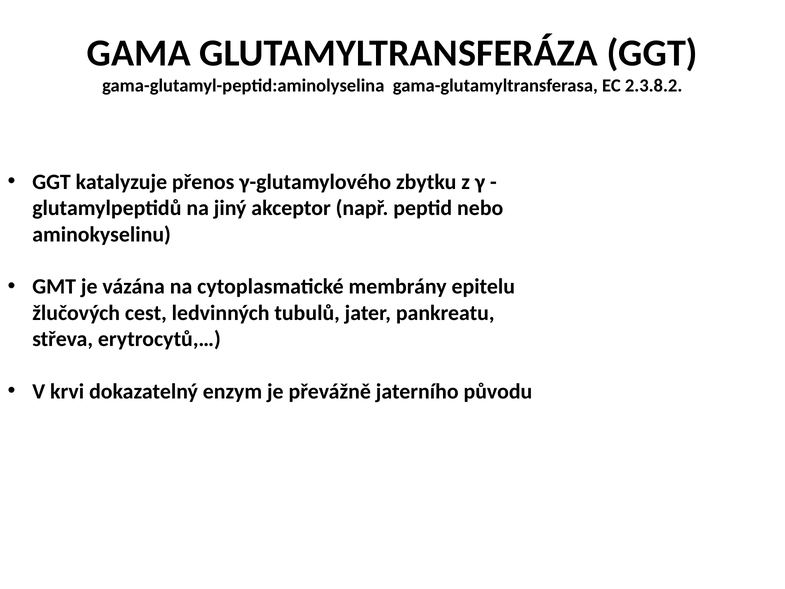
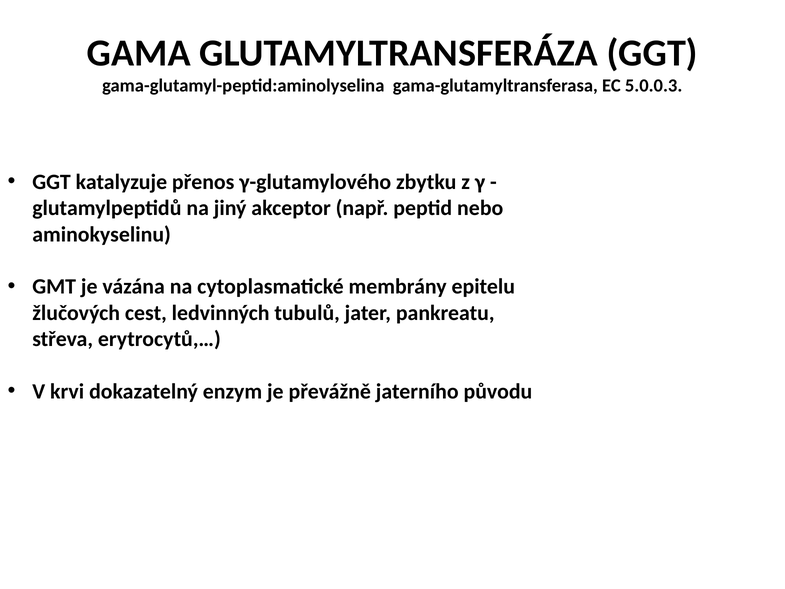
2.3.8.2: 2.3.8.2 -> 5.0.0.3
